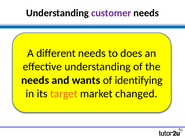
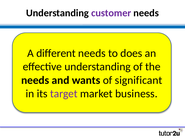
identifying: identifying -> significant
target colour: orange -> purple
changed: changed -> business
